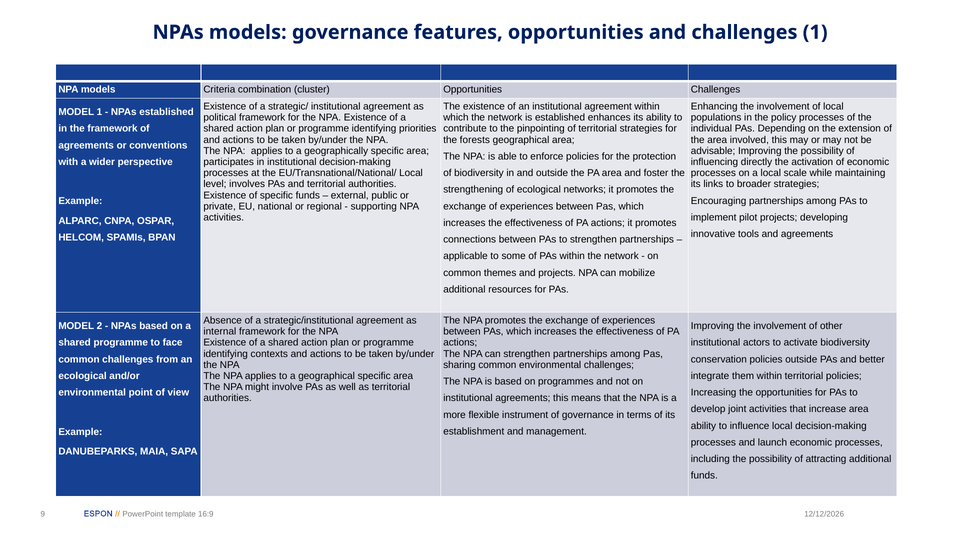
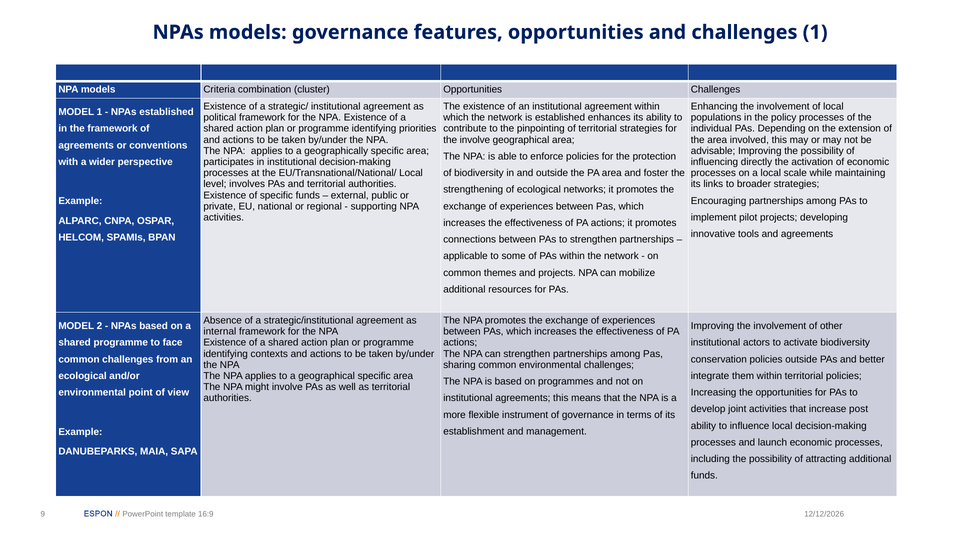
the forests: forests -> involve
increase area: area -> post
